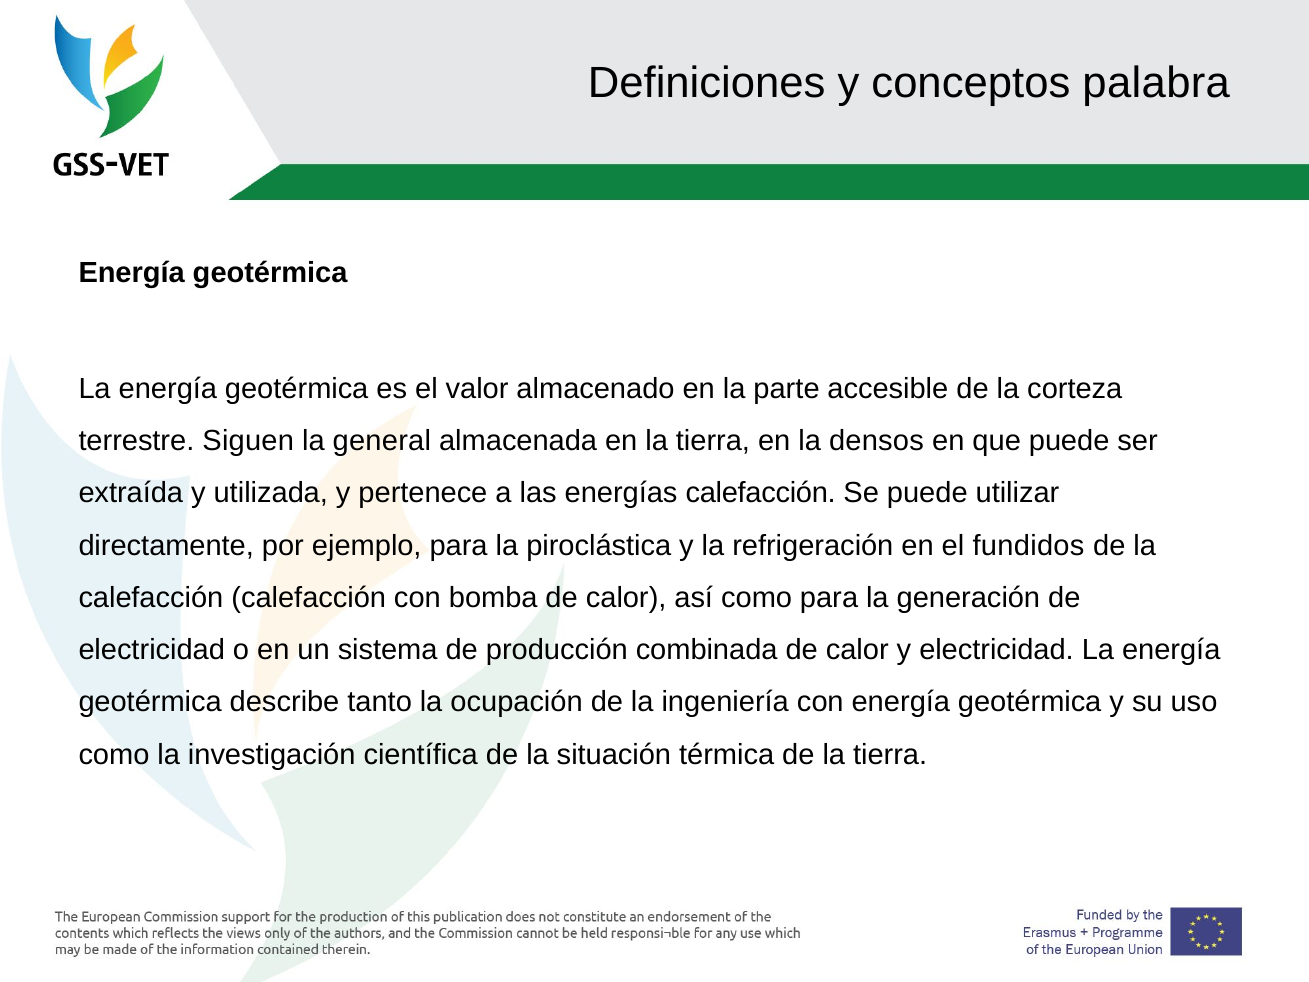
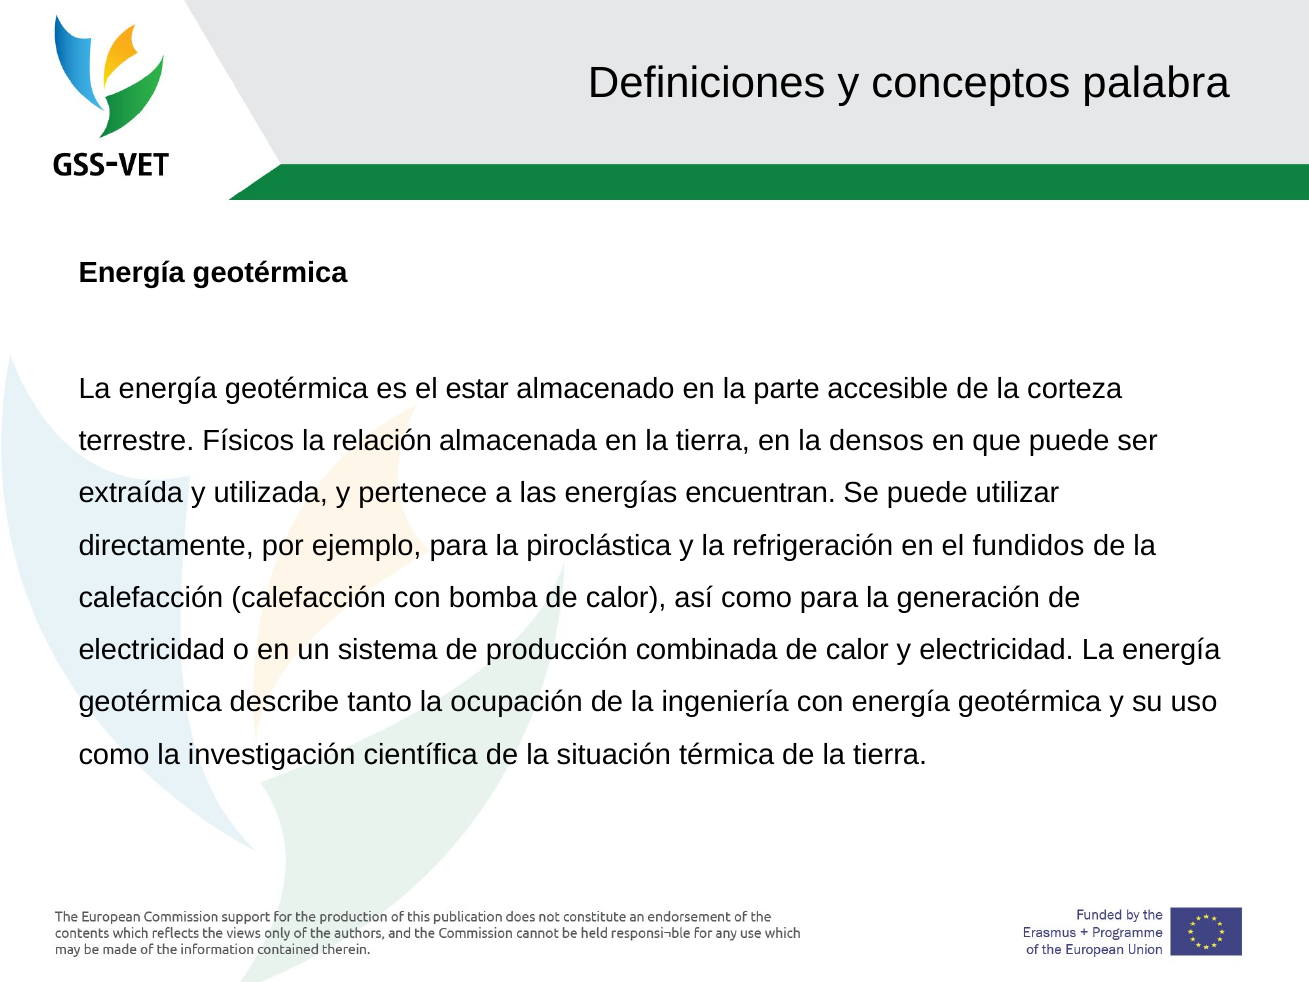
valor: valor -> estar
Siguen: Siguen -> Físicos
general: general -> relación
energías calefacción: calefacción -> encuentran
